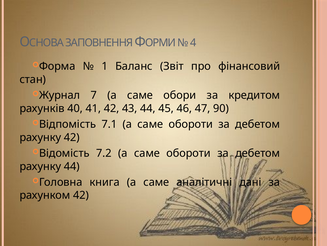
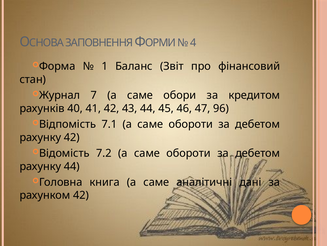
90: 90 -> 96
